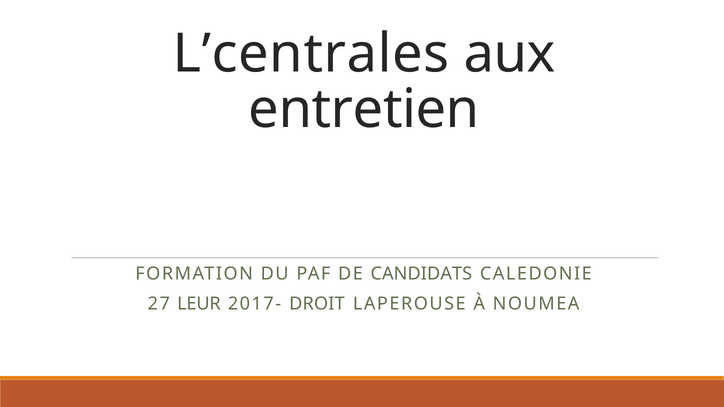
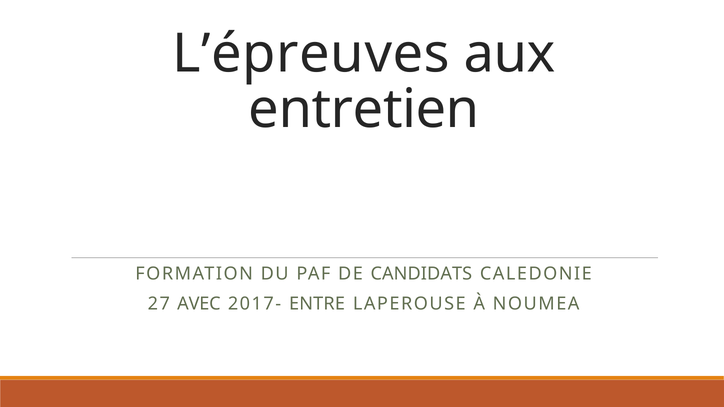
L’centrales: L’centrales -> L’épreuves
LEUR: LEUR -> AVEC
DROIT: DROIT -> ENTRE
